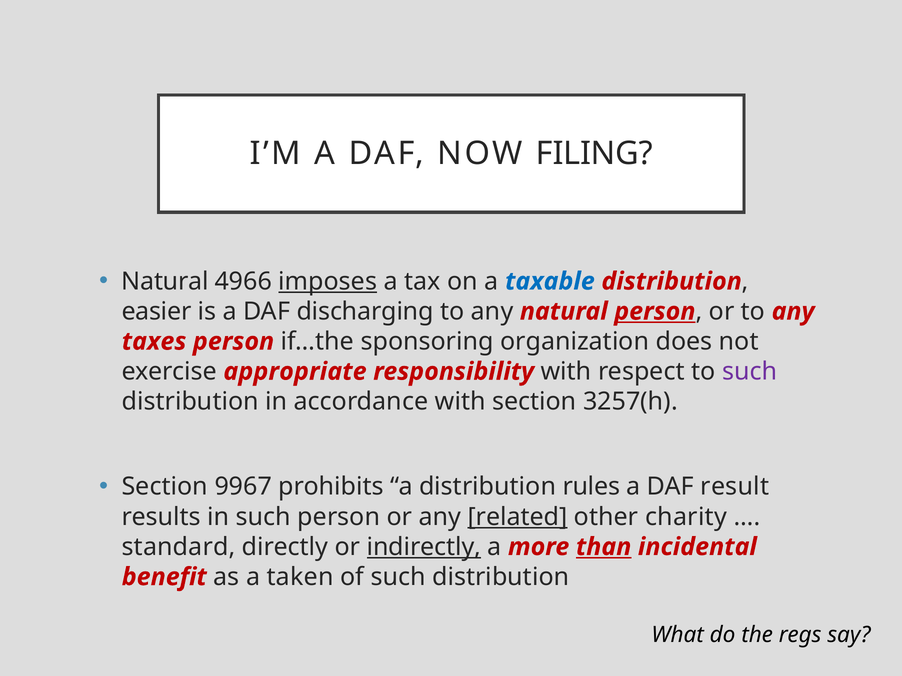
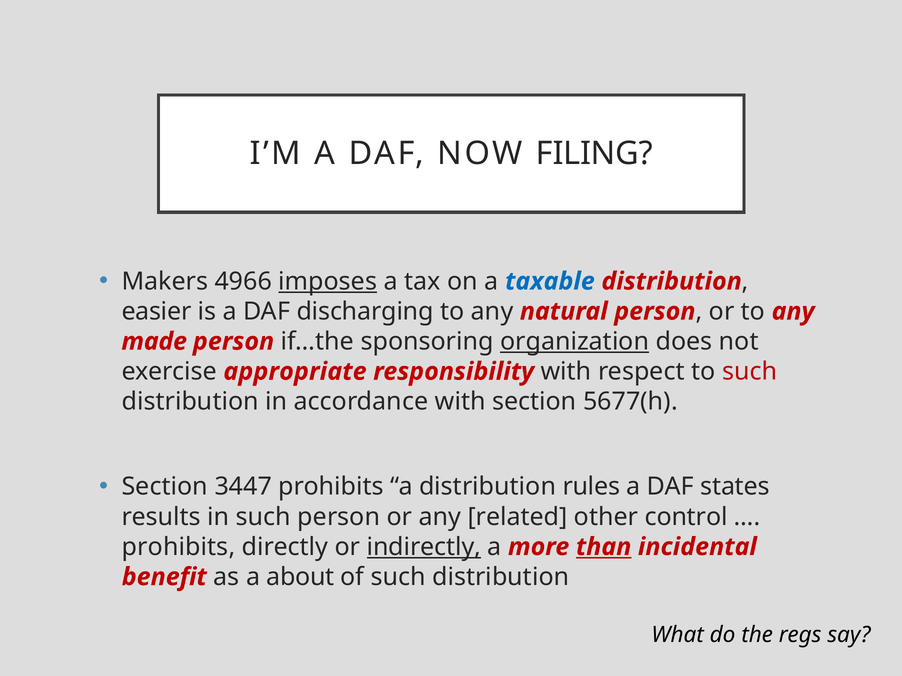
Natural at (165, 282): Natural -> Makers
person at (655, 312) underline: present -> none
taxes: taxes -> made
organization underline: none -> present
such at (750, 372) colour: purple -> red
3257(h: 3257(h -> 5677(h
9967: 9967 -> 3447
result: result -> states
related underline: present -> none
charity: charity -> control
standard at (179, 547): standard -> prohibits
taken: taken -> about
